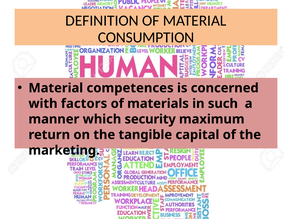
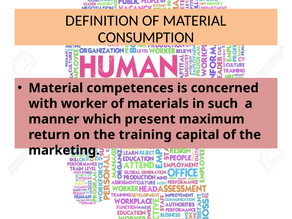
factors: factors -> worker
security: security -> present
tangible: tangible -> training
